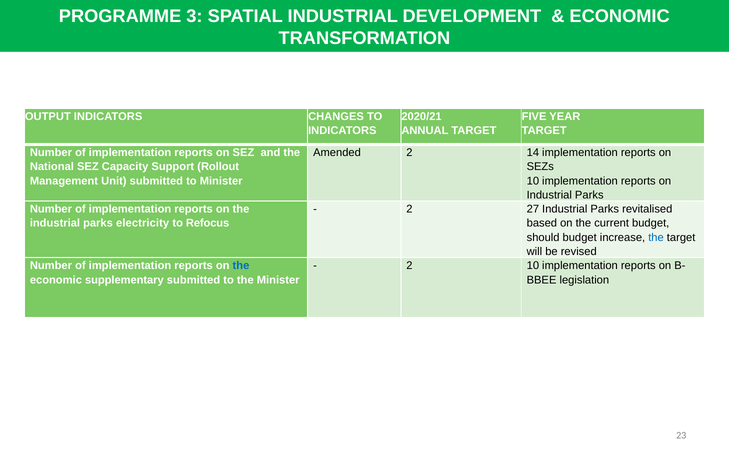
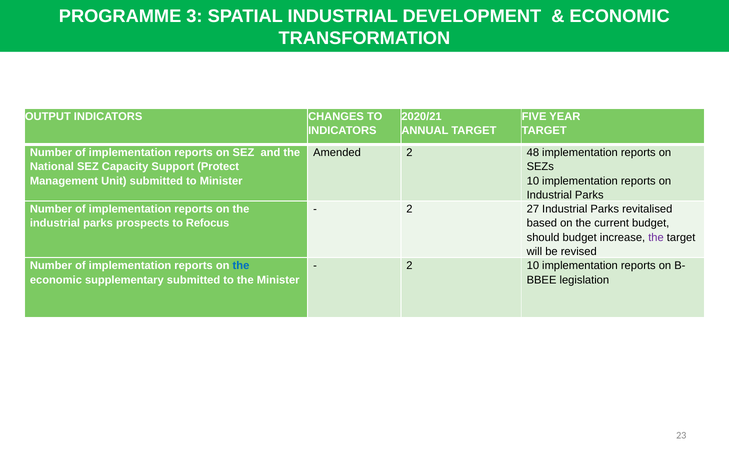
14: 14 -> 48
Rollout: Rollout -> Protect
electricity: electricity -> prospects
the at (656, 237) colour: blue -> purple
